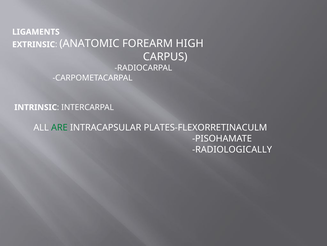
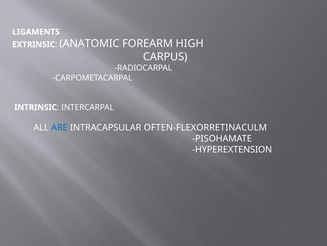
ARE colour: green -> blue
PLATES-FLEXORRETINACULM: PLATES-FLEXORRETINACULM -> OFTEN-FLEXORRETINACULM
RADIOLOGICALLY: RADIOLOGICALLY -> HYPEREXTENSION
